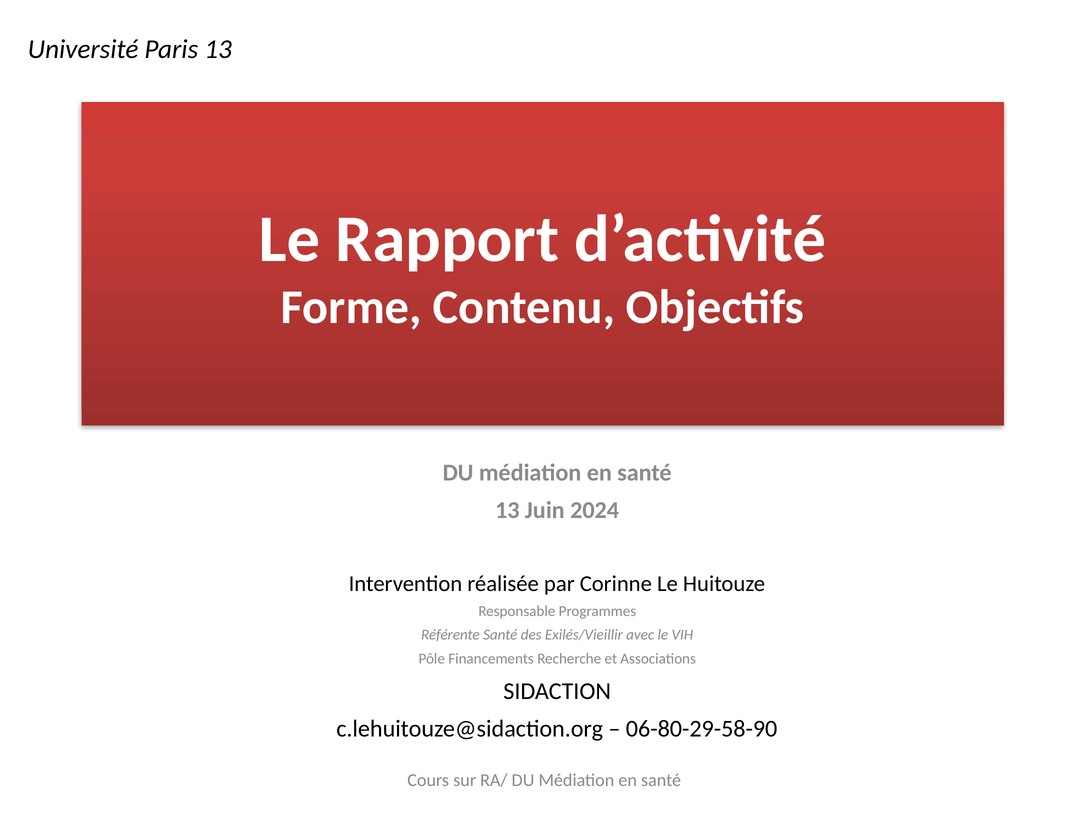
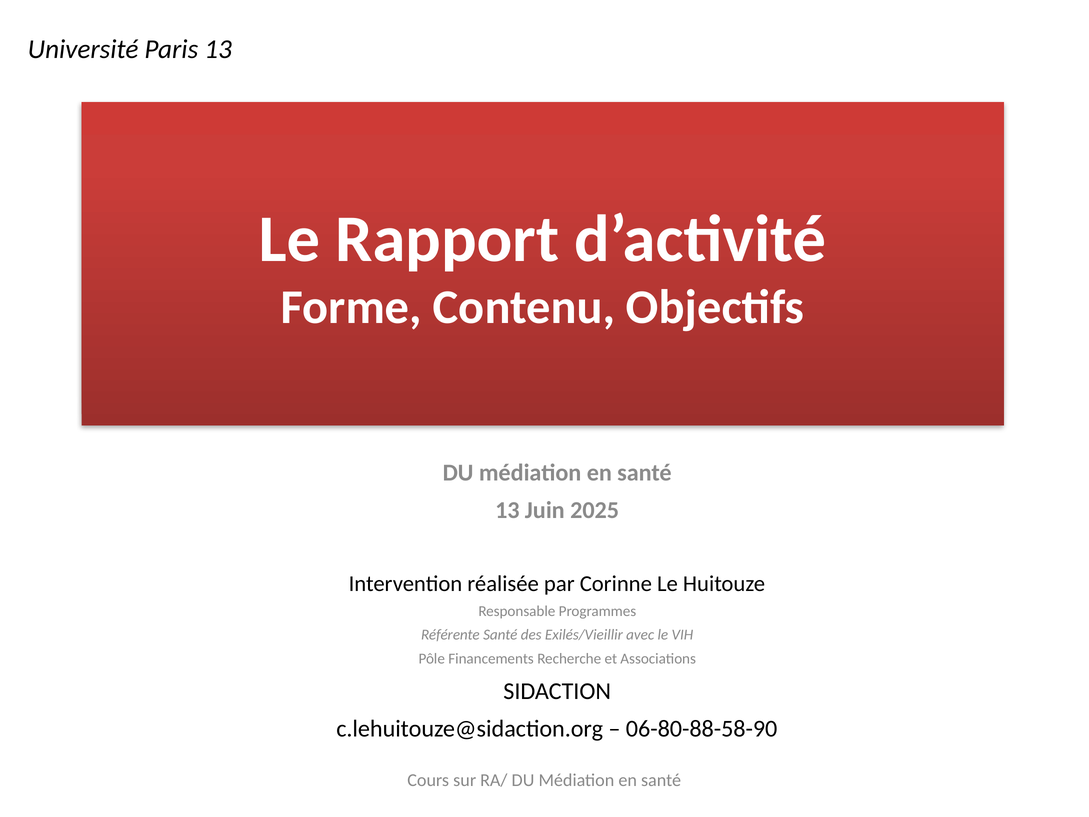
2024: 2024 -> 2025
06-80-29-58-90: 06-80-29-58-90 -> 06-80-88-58-90
